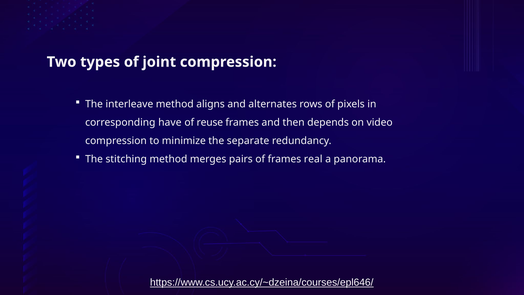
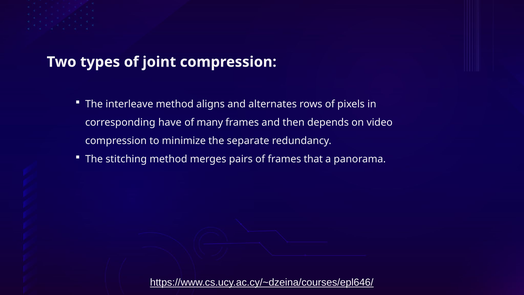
reuse: reuse -> many
real: real -> that
